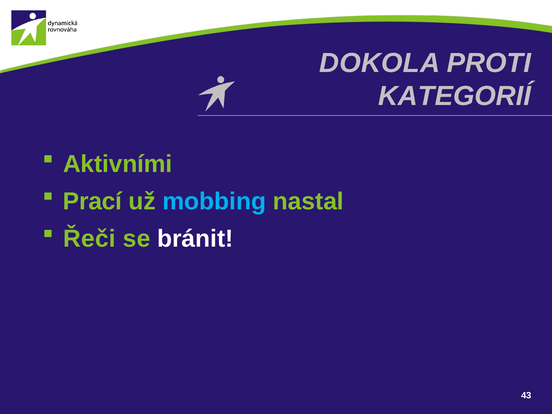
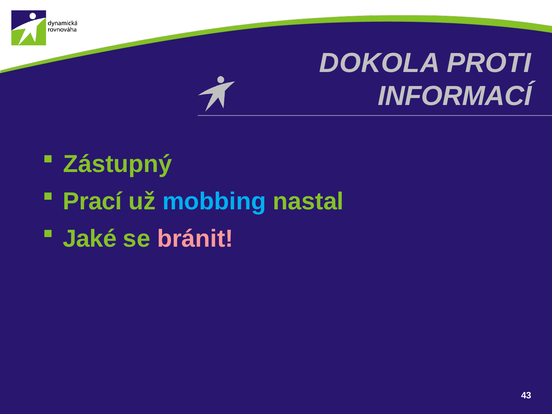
KATEGORIÍ: KATEGORIÍ -> INFORMACÍ
Aktivními: Aktivními -> Zástupný
Řeči: Řeči -> Jaké
bránit colour: white -> pink
